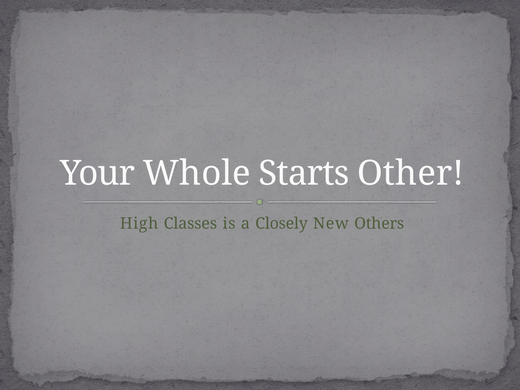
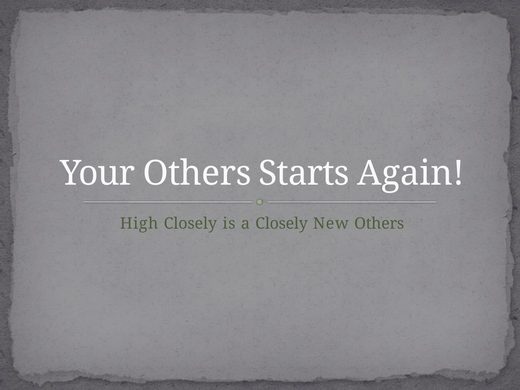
Your Whole: Whole -> Others
Other: Other -> Again
High Classes: Classes -> Closely
